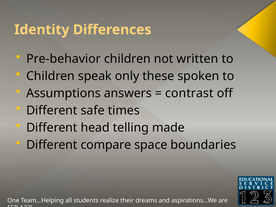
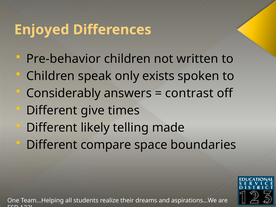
Identity: Identity -> Enjoyed
these: these -> exists
Assumptions: Assumptions -> Considerably
safe: safe -> give
head: head -> likely
